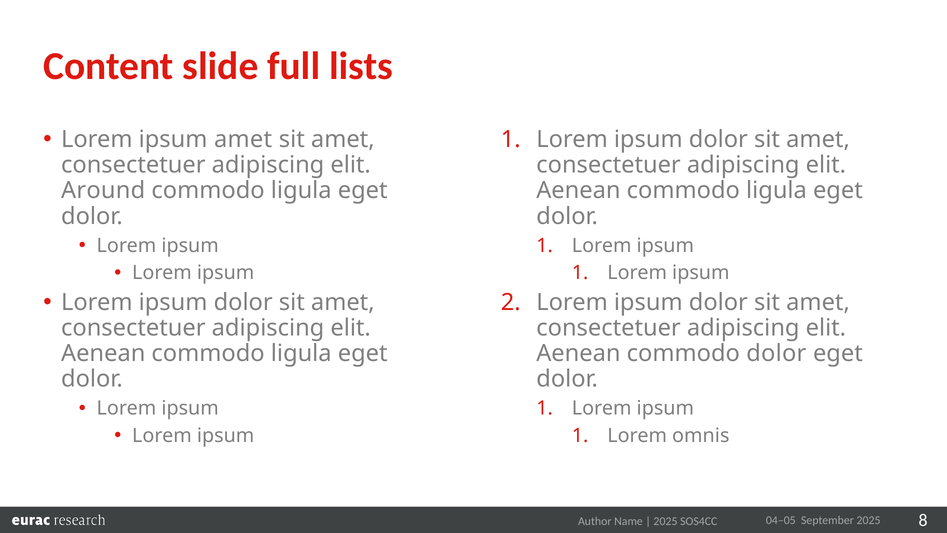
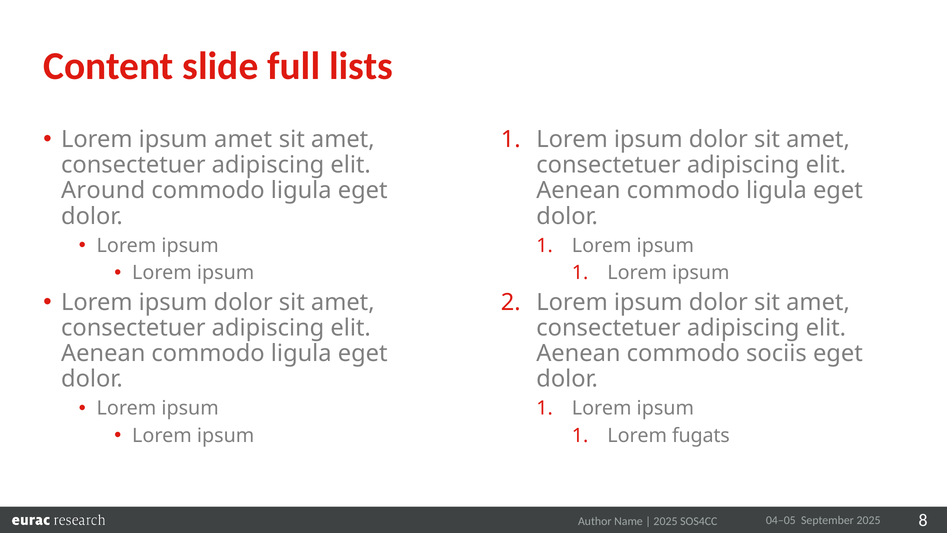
commodo dolor: dolor -> sociis
omnis: omnis -> fugats
